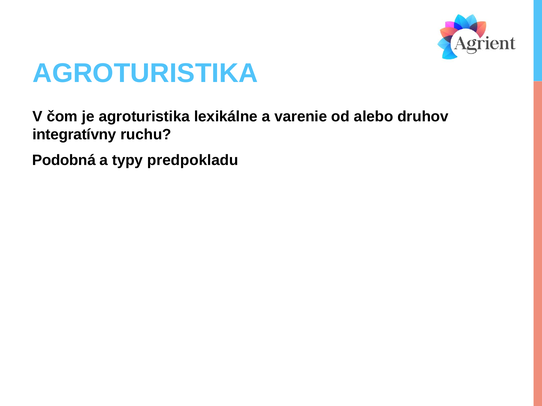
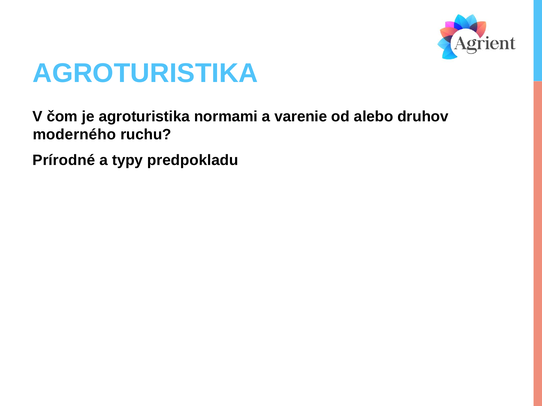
lexikálne: lexikálne -> normami
integratívny: integratívny -> moderného
Podobná: Podobná -> Prírodné
